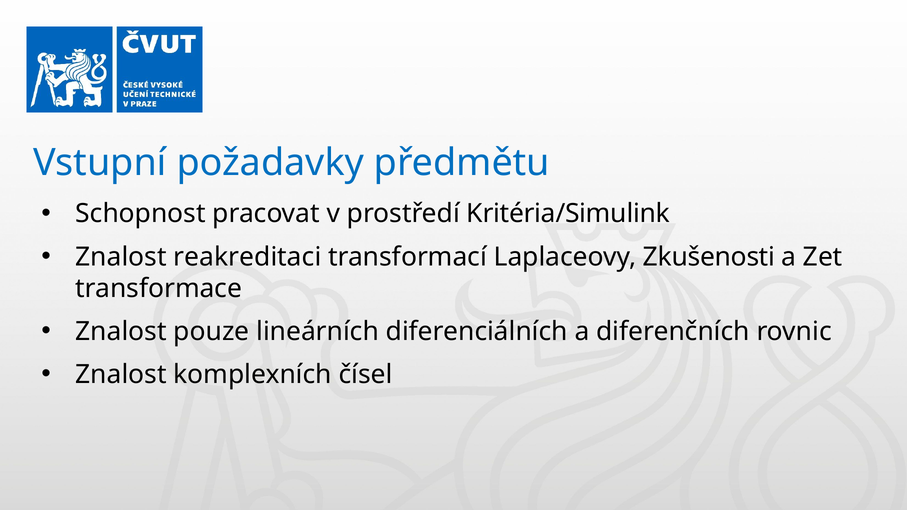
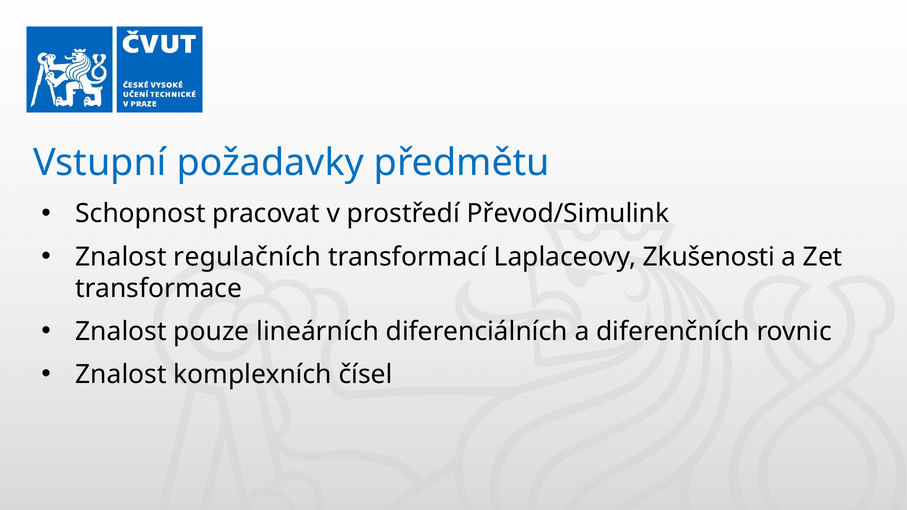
Kritéria/Simulink: Kritéria/Simulink -> Převod/Simulink
reakreditaci: reakreditaci -> regulačních
